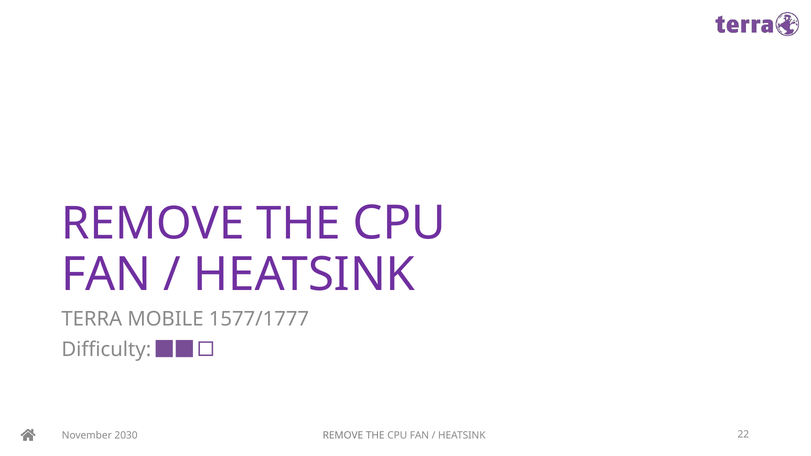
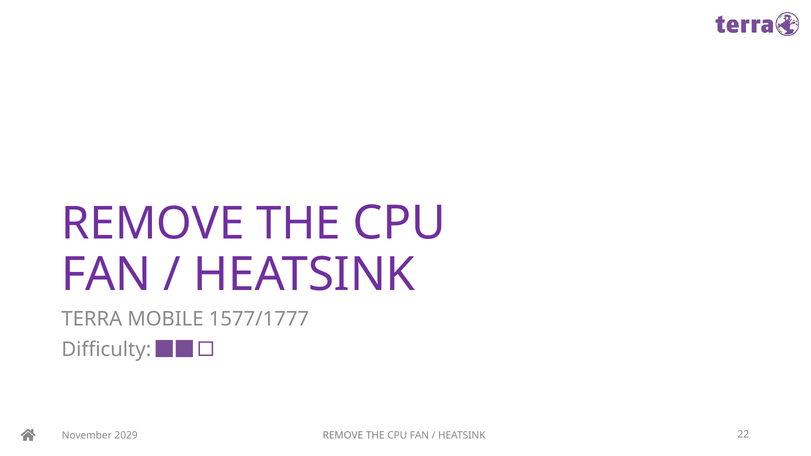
2030: 2030 -> 2029
